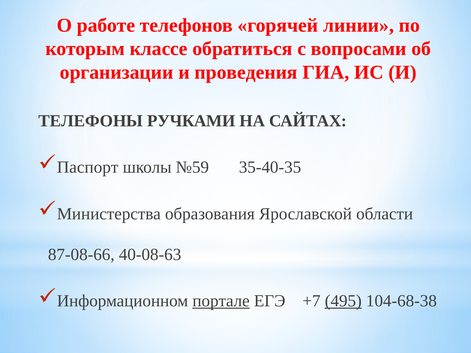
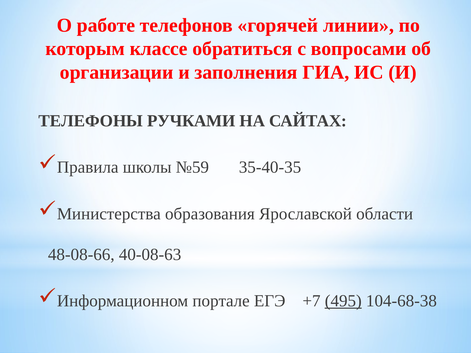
проведения: проведения -> заполнения
Паспорт: Паспорт -> Правила
87-08-66: 87-08-66 -> 48-08-66
портале underline: present -> none
